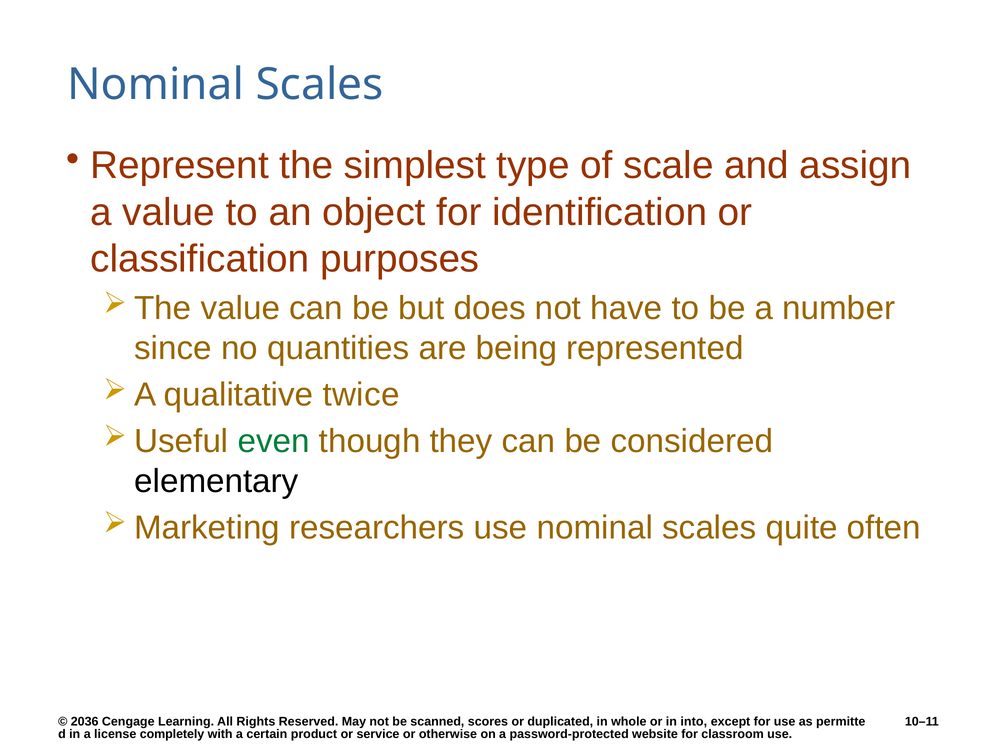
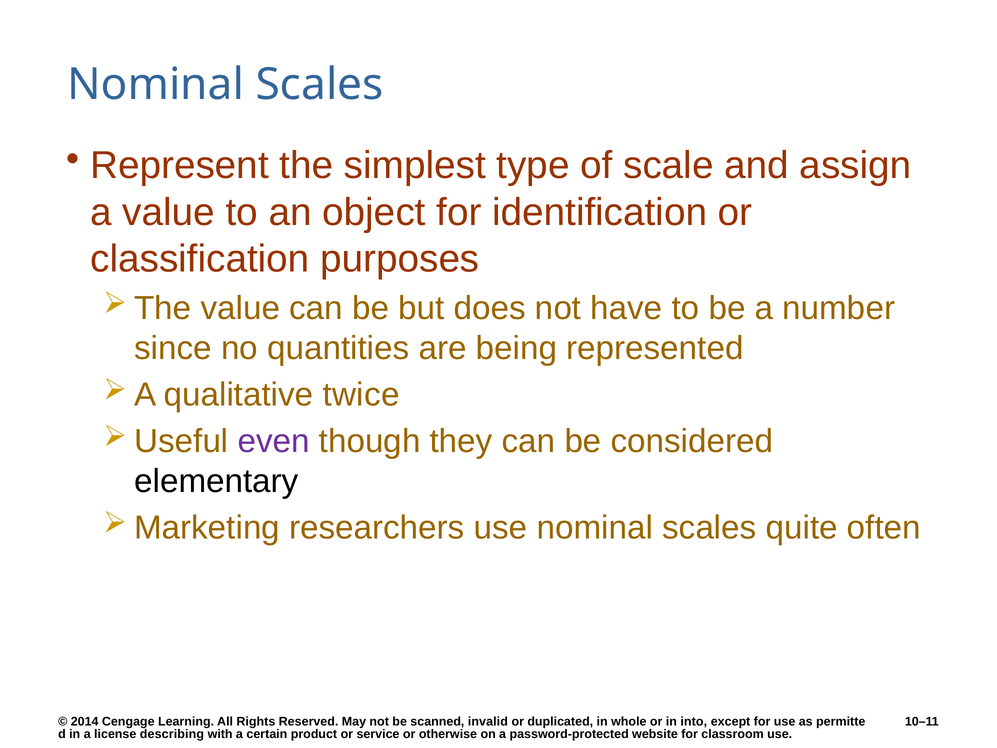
even colour: green -> purple
2036: 2036 -> 2014
scores: scores -> invalid
completely: completely -> describing
